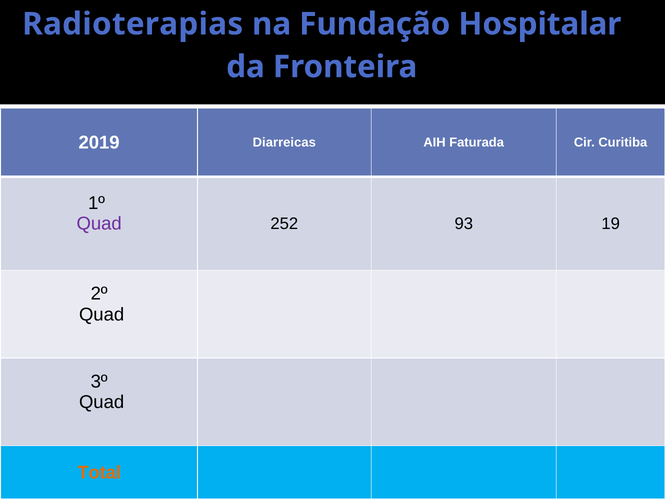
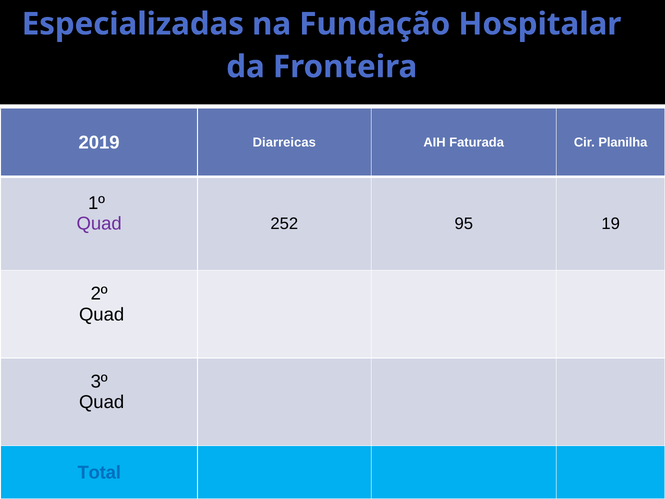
Radioterapias: Radioterapias -> Especializadas
Curitiba: Curitiba -> Planilha
93: 93 -> 95
Total colour: orange -> blue
